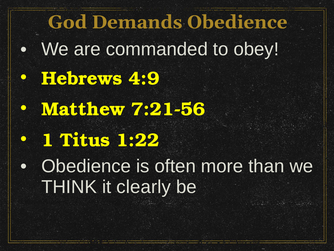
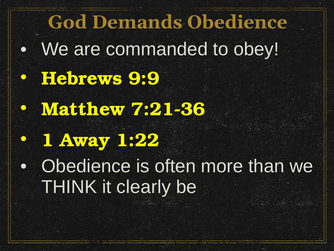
4:9: 4:9 -> 9:9
7:21-56: 7:21-56 -> 7:21-36
Titus: Titus -> Away
